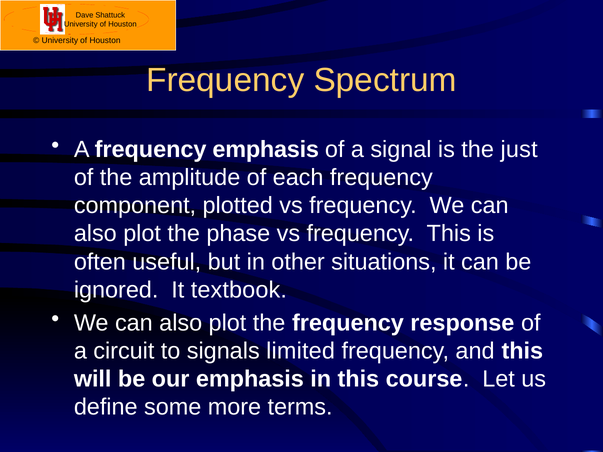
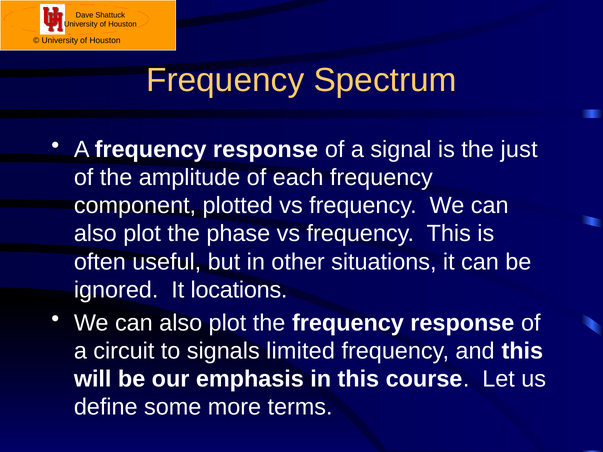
A frequency emphasis: emphasis -> response
textbook: textbook -> locations
